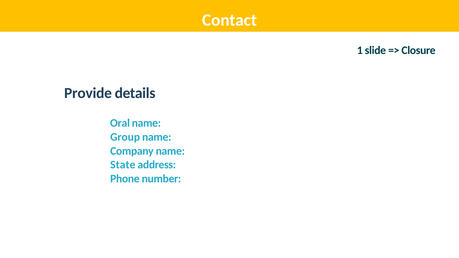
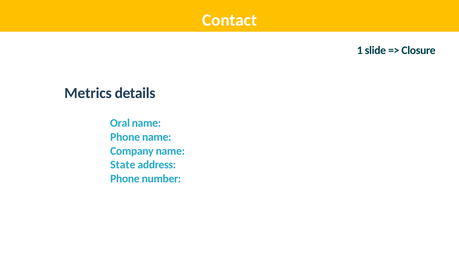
Provide: Provide -> Metrics
Group at (125, 137): Group -> Phone
